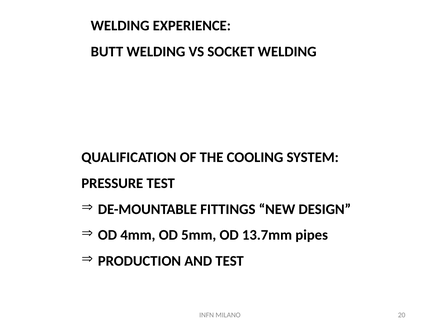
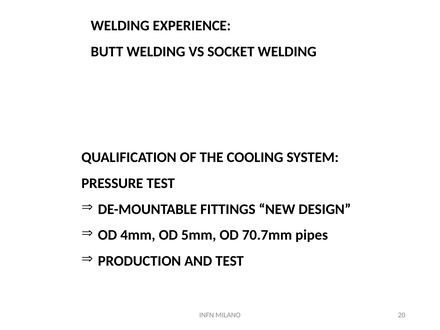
13.7mm: 13.7mm -> 70.7mm
